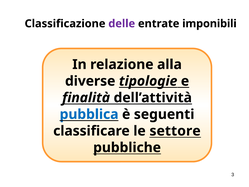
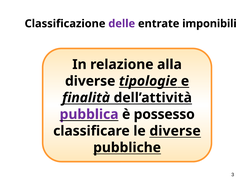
pubblica colour: blue -> purple
seguenti: seguenti -> possesso
le settore: settore -> diverse
